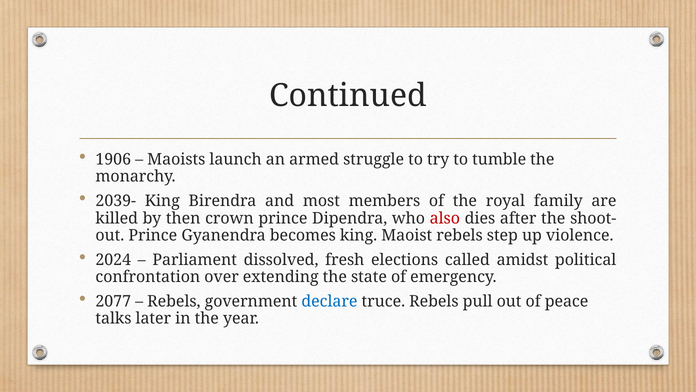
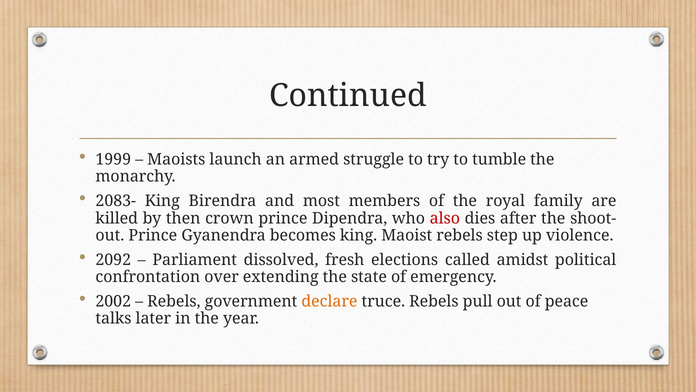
1906: 1906 -> 1999
2039-: 2039- -> 2083-
2024: 2024 -> 2092
2077: 2077 -> 2002
declare colour: blue -> orange
